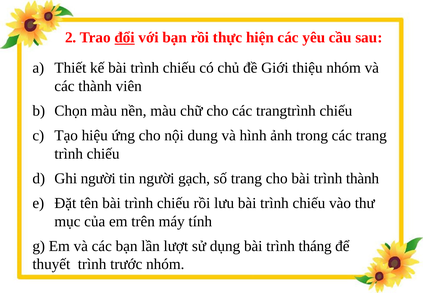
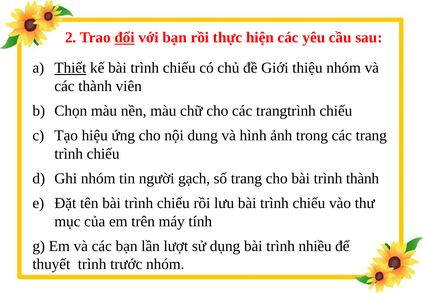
Thiết underline: none -> present
Ghi người: người -> nhóm
tháng: tháng -> nhiều
